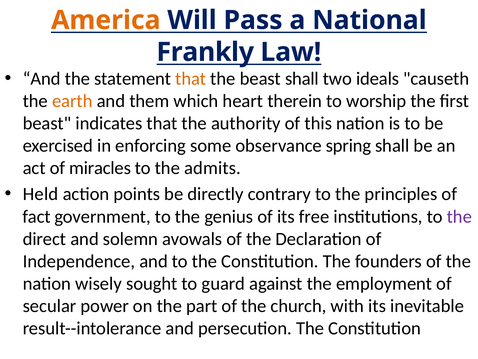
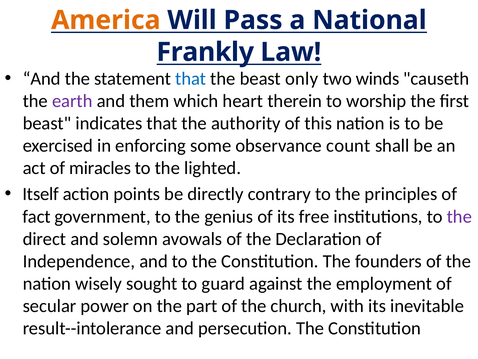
that at (191, 79) colour: orange -> blue
beast shall: shall -> only
ideals: ideals -> winds
earth colour: orange -> purple
spring: spring -> count
admits: admits -> lighted
Held: Held -> Itself
